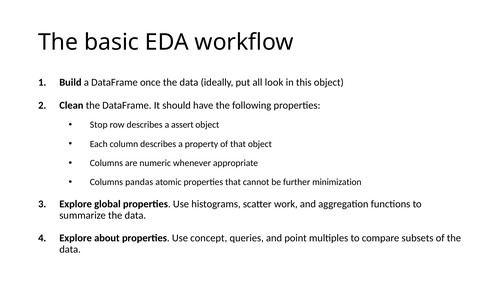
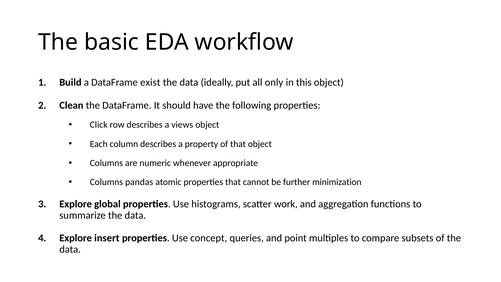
once: once -> exist
look: look -> only
Stop: Stop -> Click
assert: assert -> views
about: about -> insert
